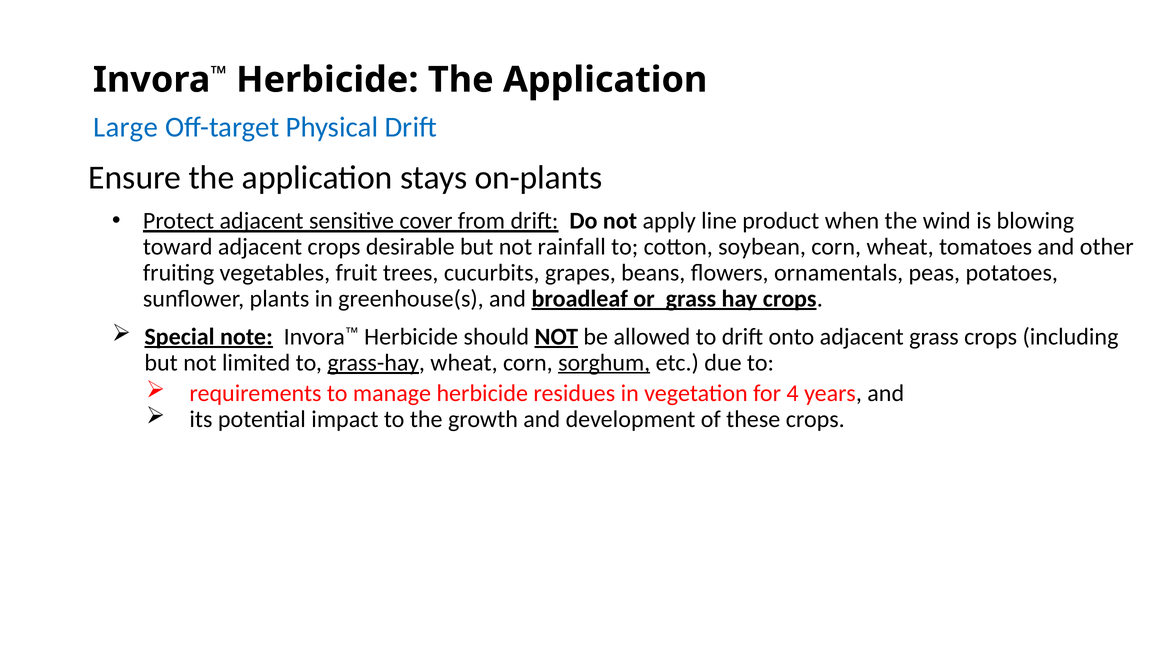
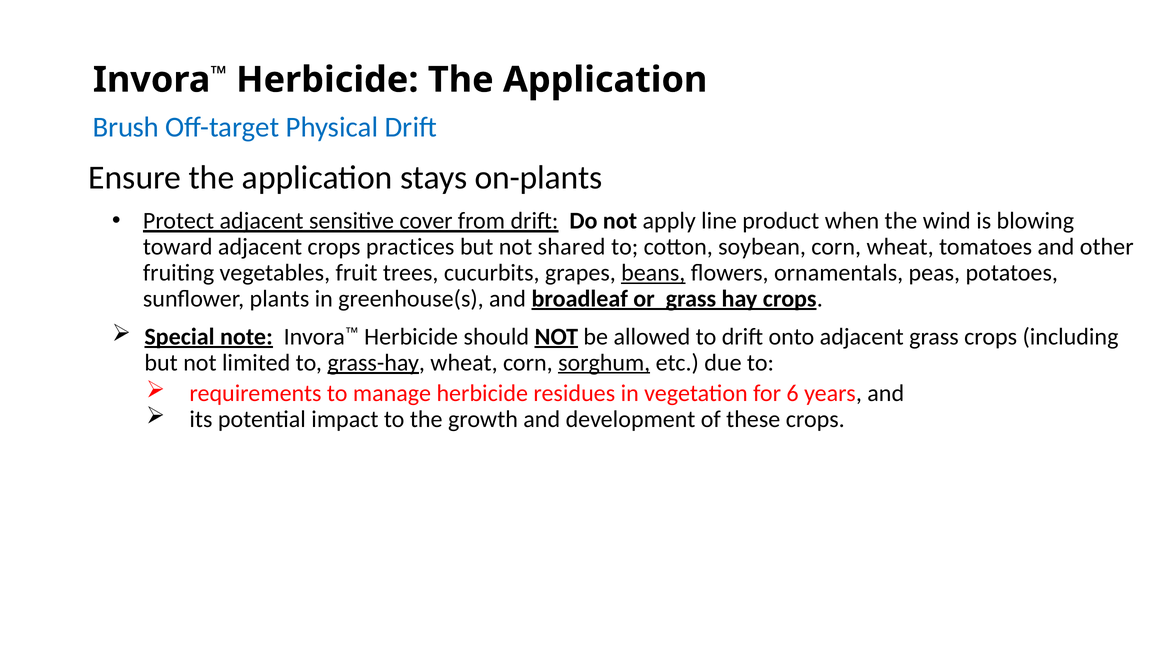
Large: Large -> Brush
desirable: desirable -> practices
rainfall: rainfall -> shared
beans underline: none -> present
4: 4 -> 6
